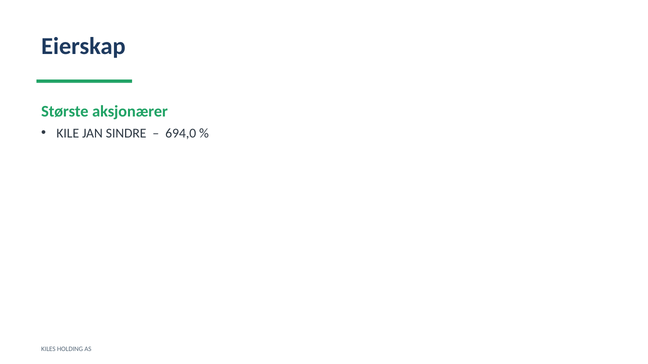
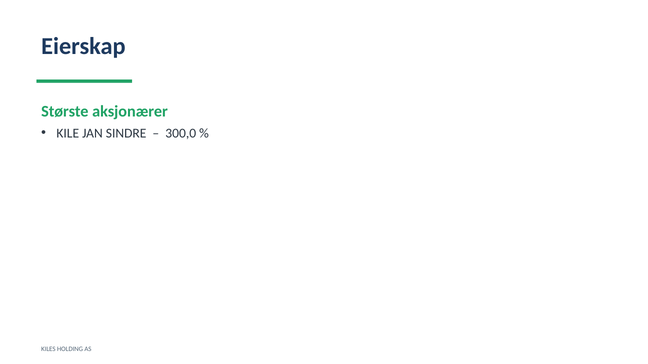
694,0: 694,0 -> 300,0
